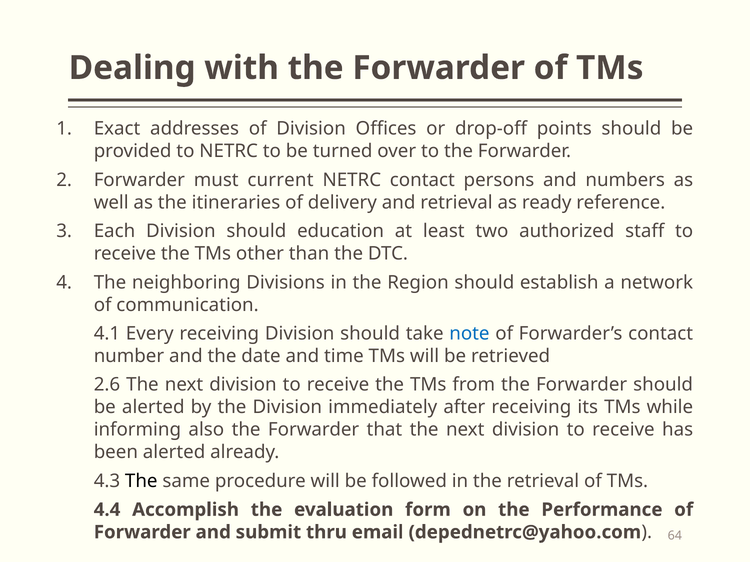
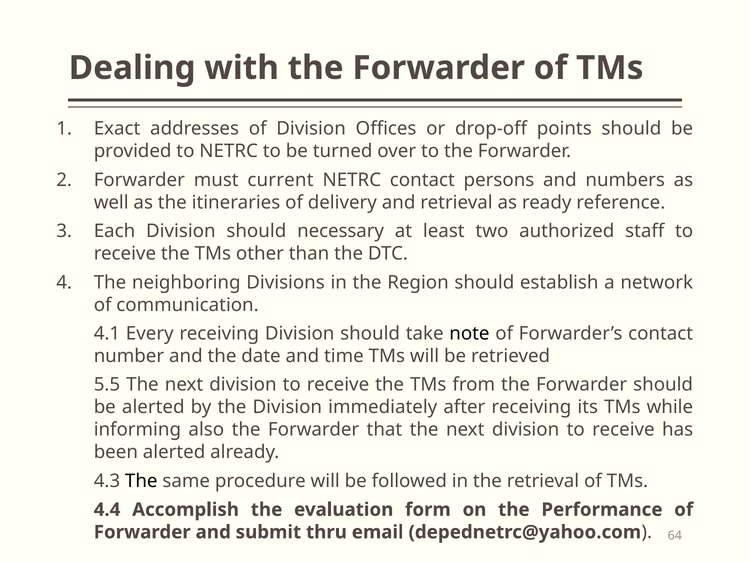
education: education -> necessary
note colour: blue -> black
2.6: 2.6 -> 5.5
